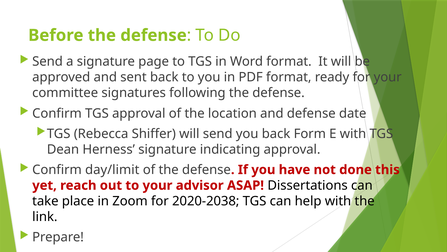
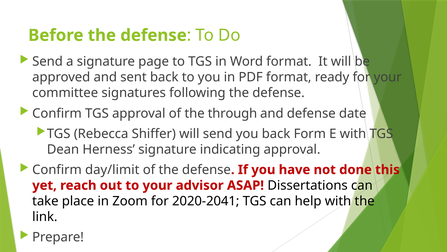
location: location -> through
2020-2038: 2020-2038 -> 2020-2041
